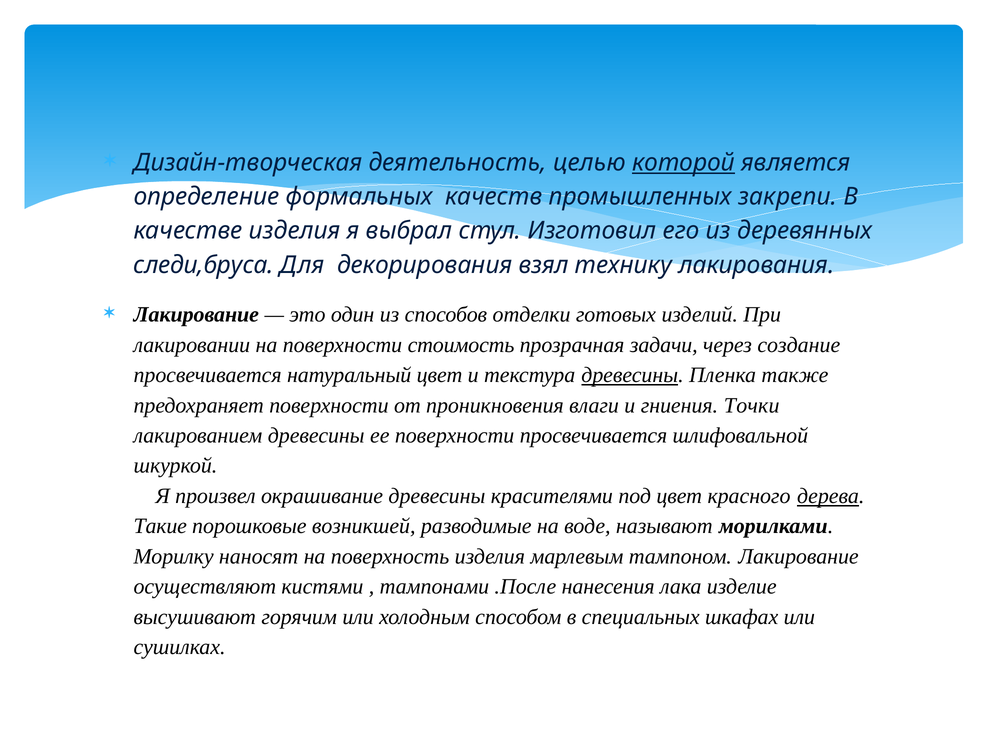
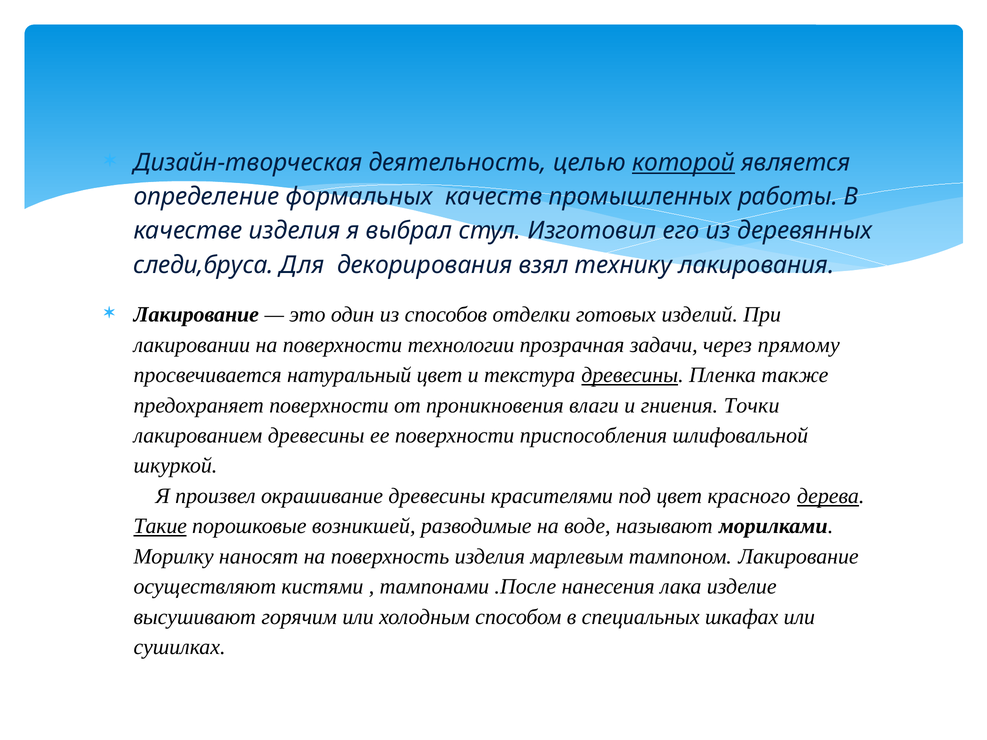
закрепи: закрепи -> работы
стоимость: стоимость -> технологии
создание: создание -> прямому
поверхности просвечивается: просвечивается -> приспособления
Такие underline: none -> present
